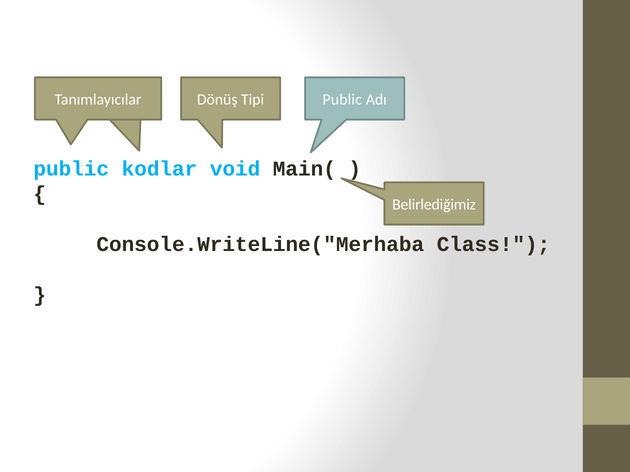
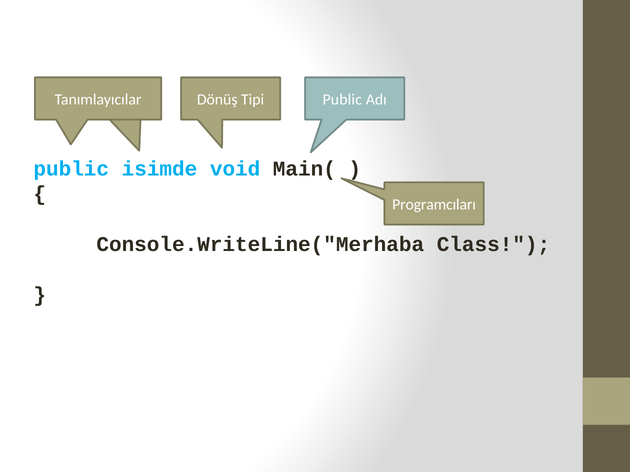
kodlar: kodlar -> isimde
Belirlediğimiz: Belirlediğimiz -> Programcıları
